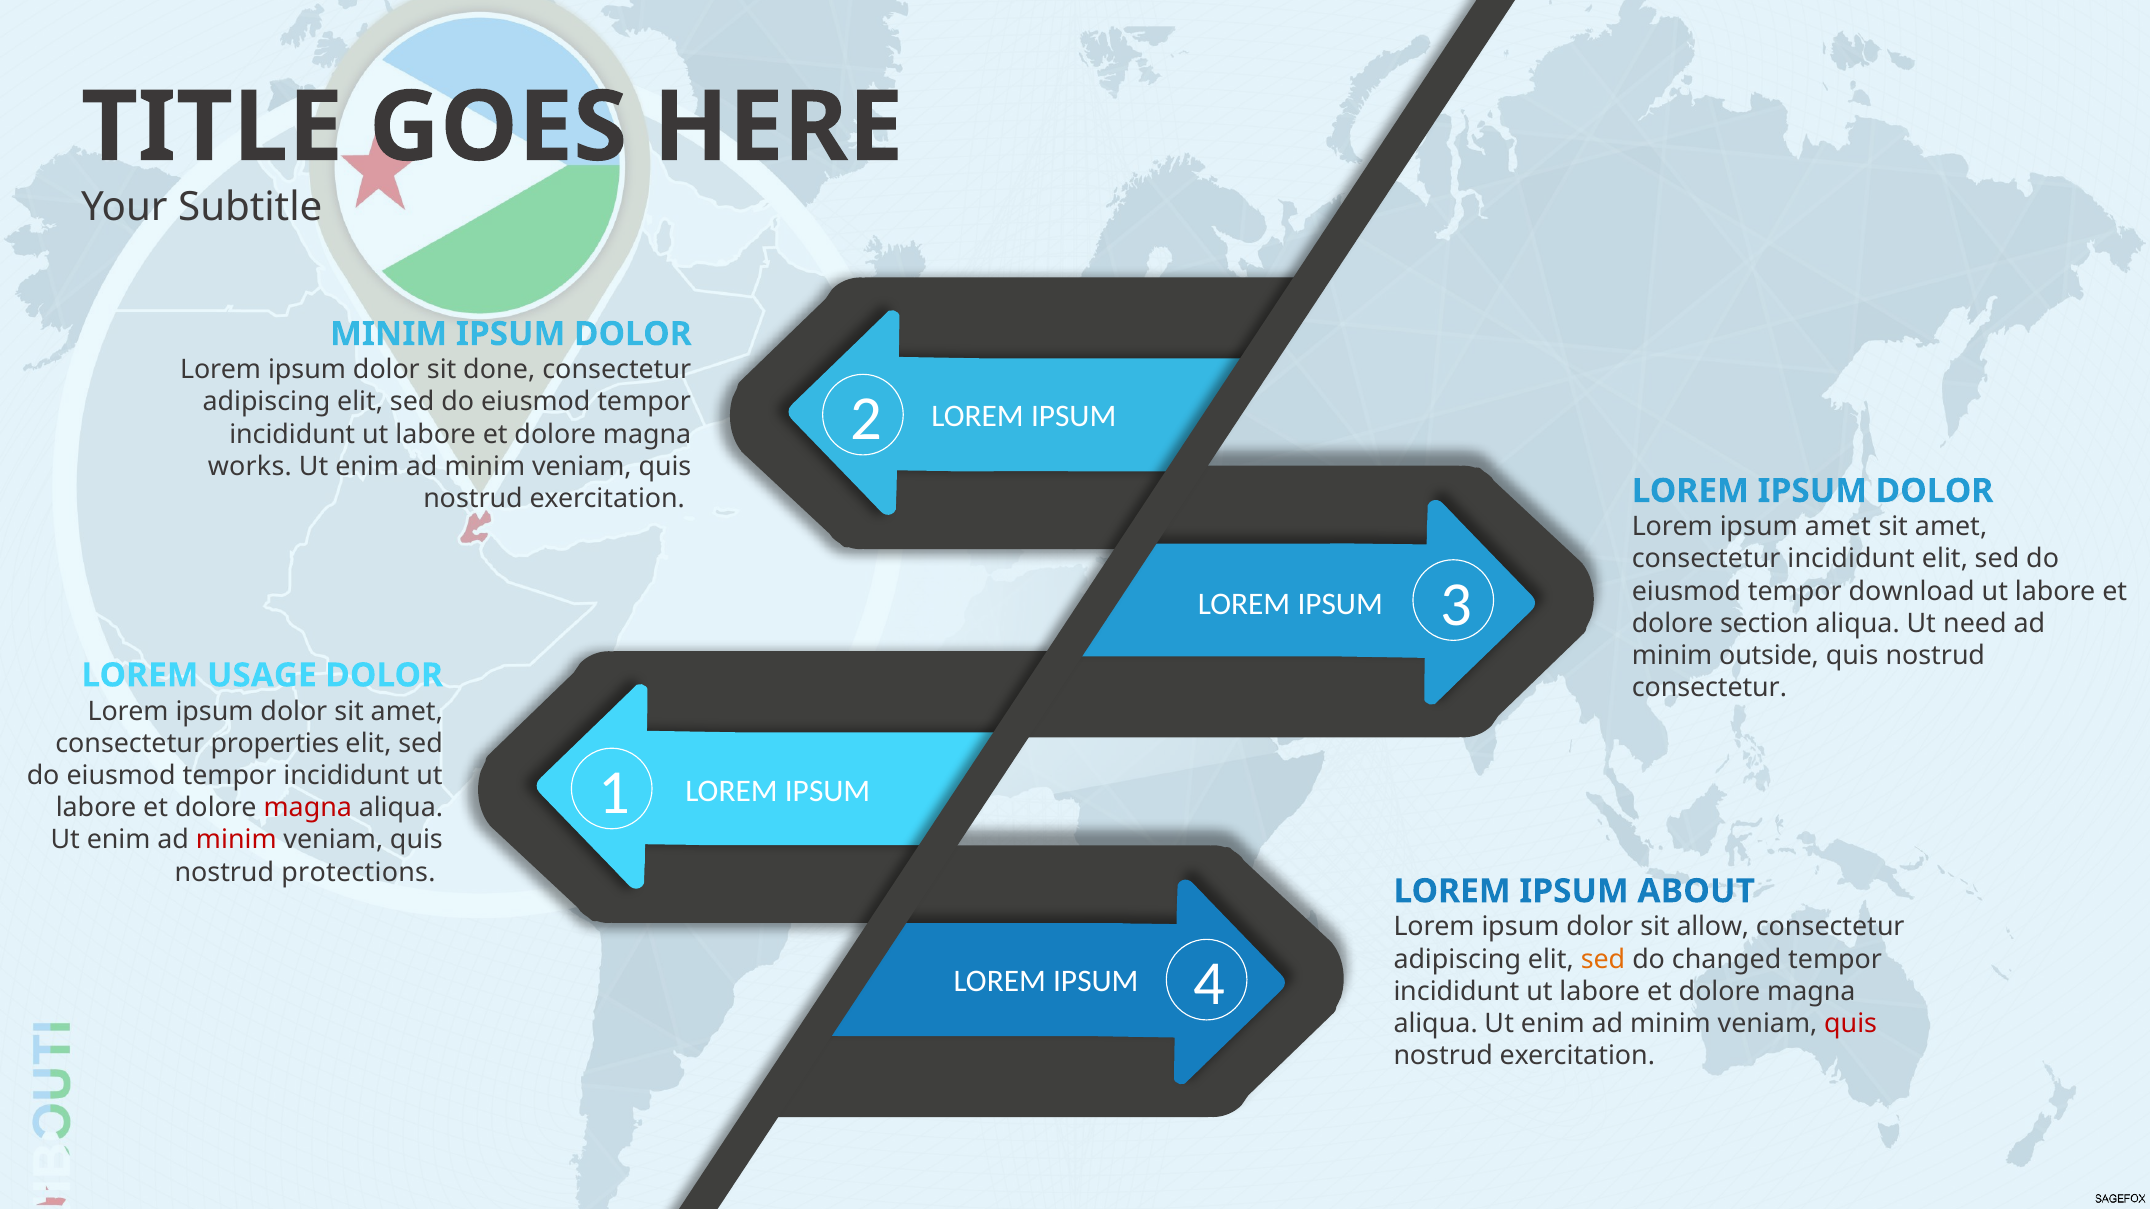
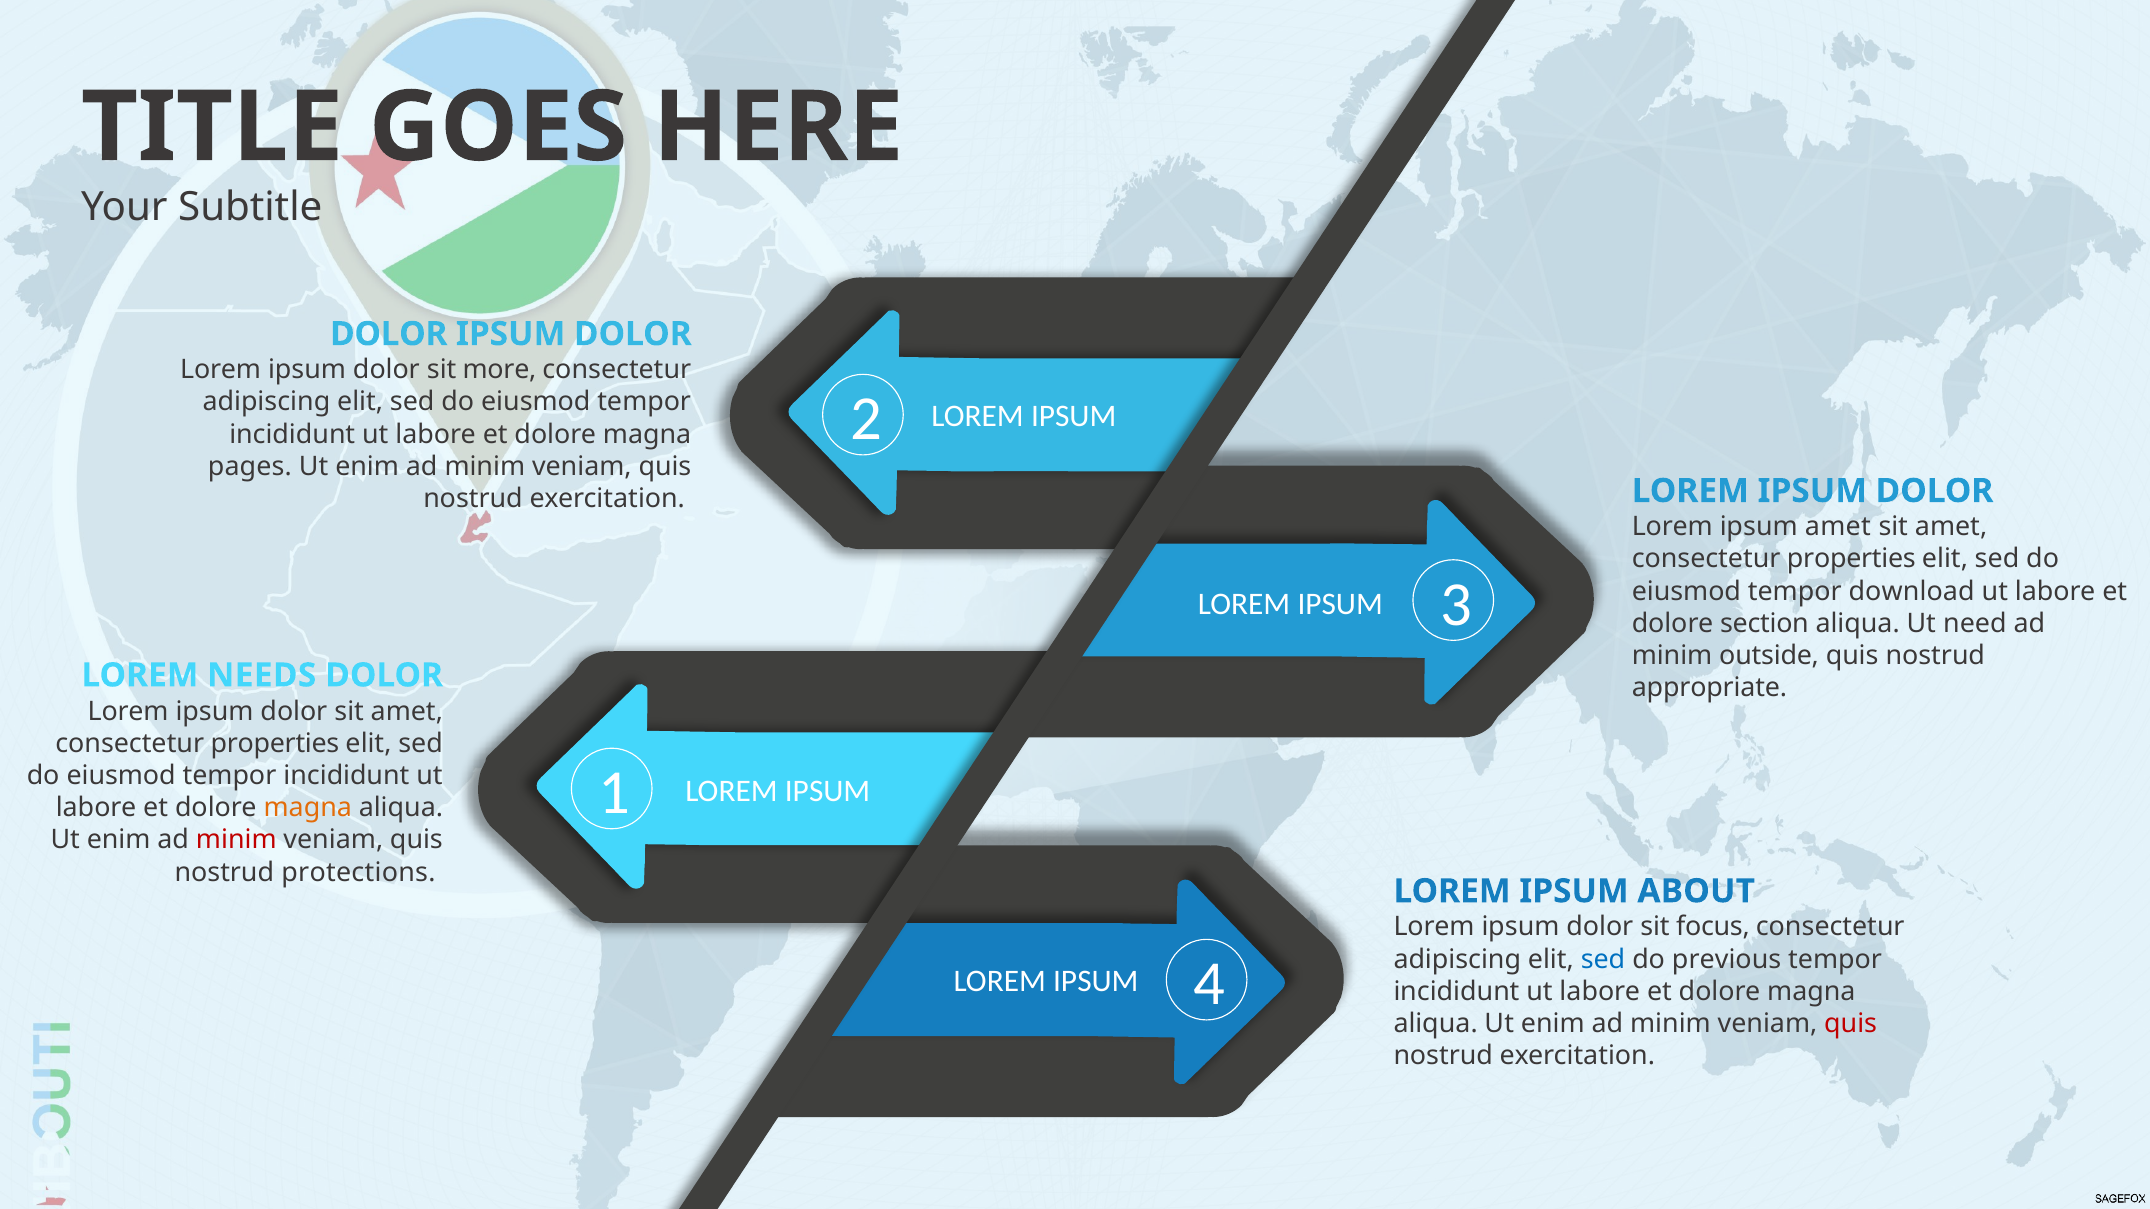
MINIM at (389, 334): MINIM -> DOLOR
done: done -> more
works: works -> pages
incididunt at (1851, 559): incididunt -> properties
USAGE: USAGE -> NEEDS
consectetur at (1709, 688): consectetur -> appropriate
magna at (308, 808) colour: red -> orange
allow: allow -> focus
sed at (1603, 960) colour: orange -> blue
changed: changed -> previous
